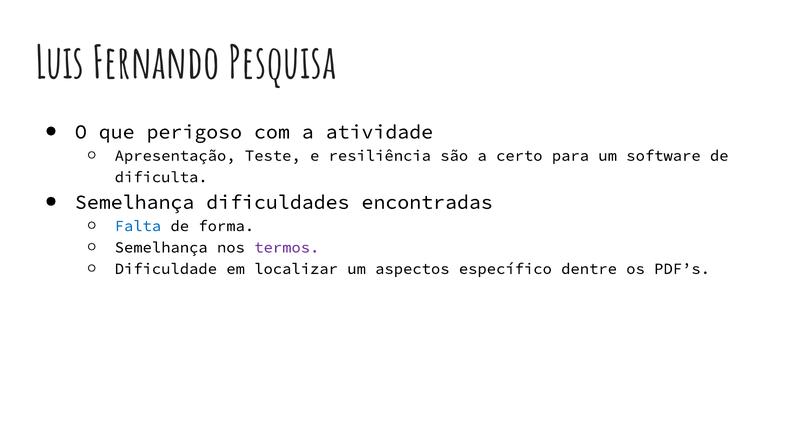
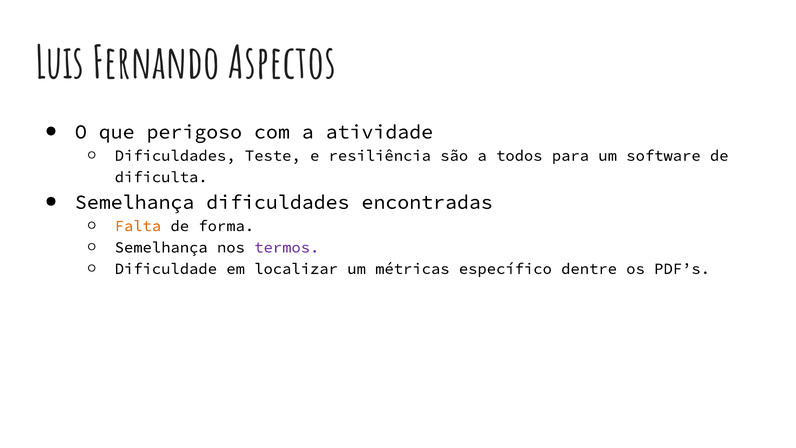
Pesquisa: Pesquisa -> Aspectos
Apresentação at (175, 156): Apresentação -> Dificuldades
certo: certo -> todos
Falta colour: blue -> orange
aspectos: aspectos -> métricas
